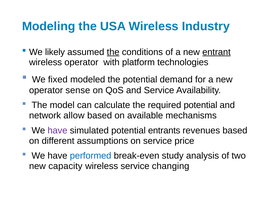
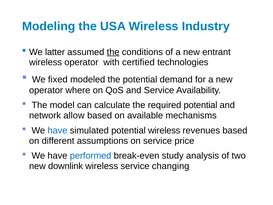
likely: likely -> latter
entrant underline: present -> none
platform: platform -> certified
sense: sense -> where
have at (57, 130) colour: purple -> blue
potential entrants: entrants -> wireless
capacity: capacity -> downlink
